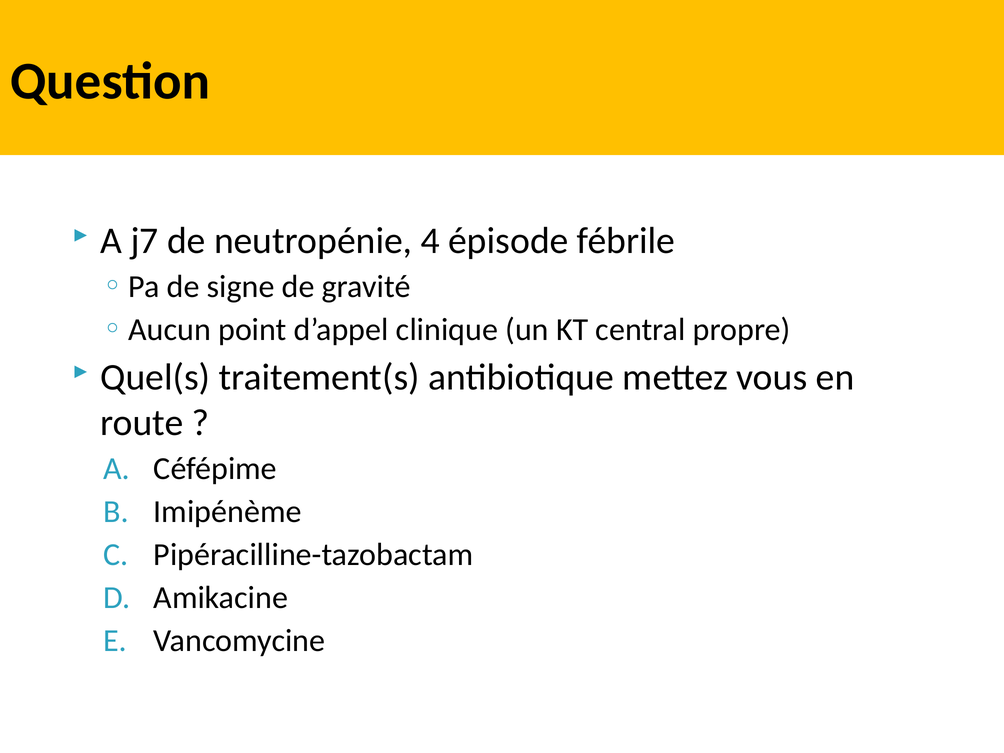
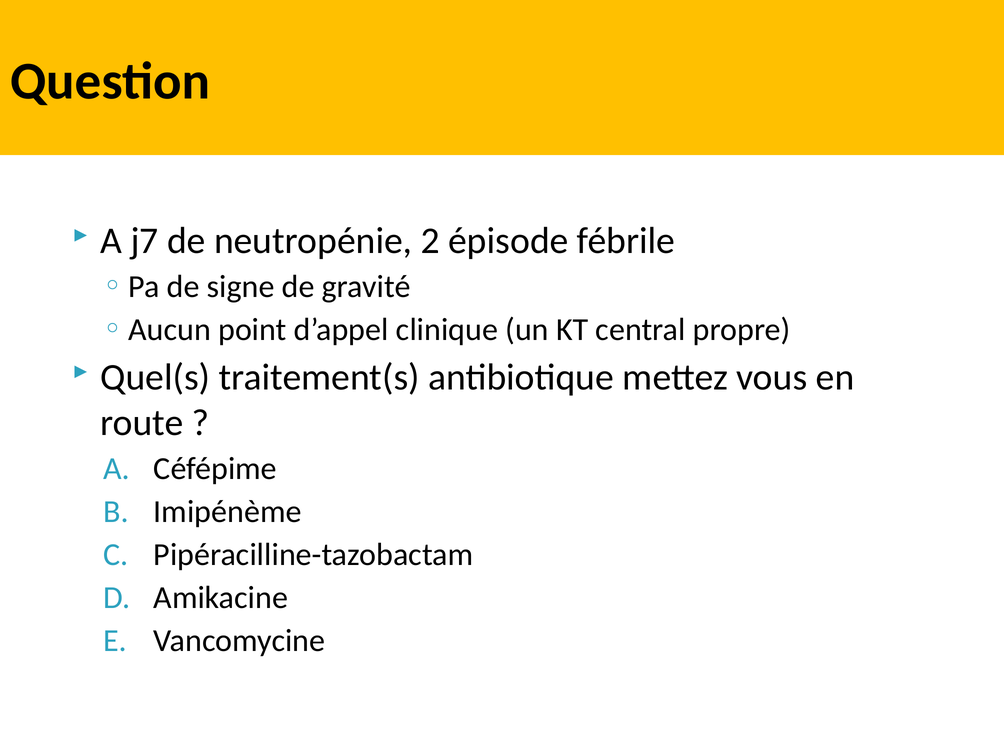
4: 4 -> 2
